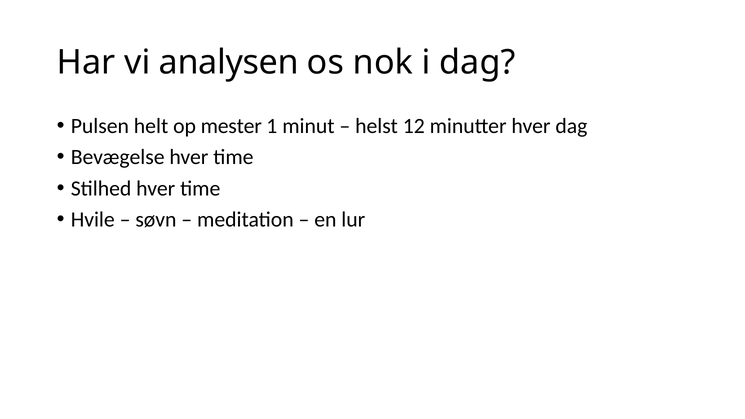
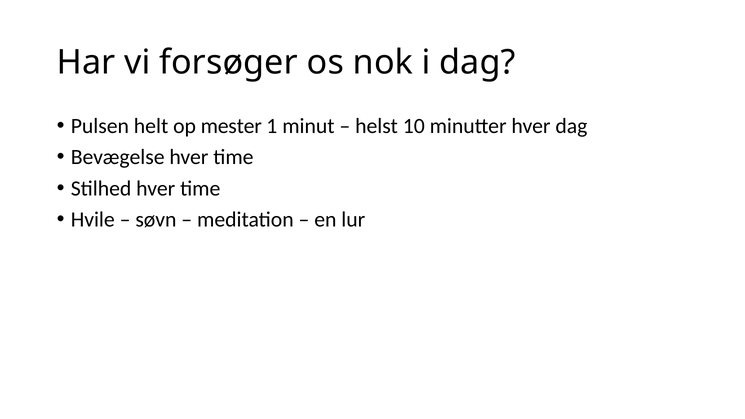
analysen: analysen -> forsøger
12: 12 -> 10
